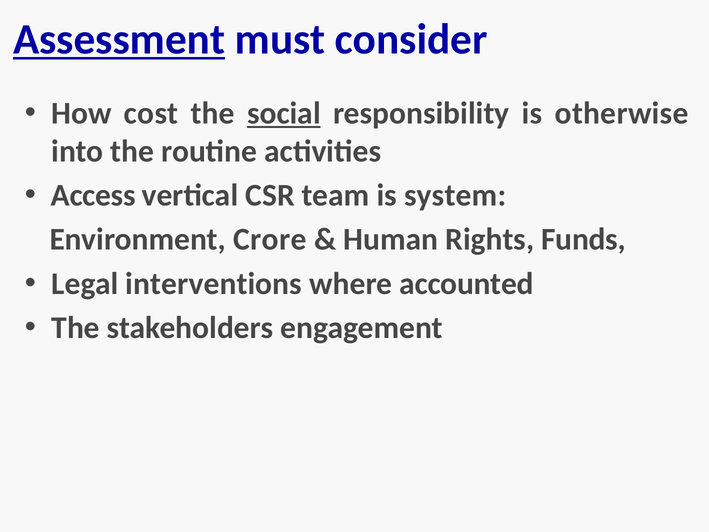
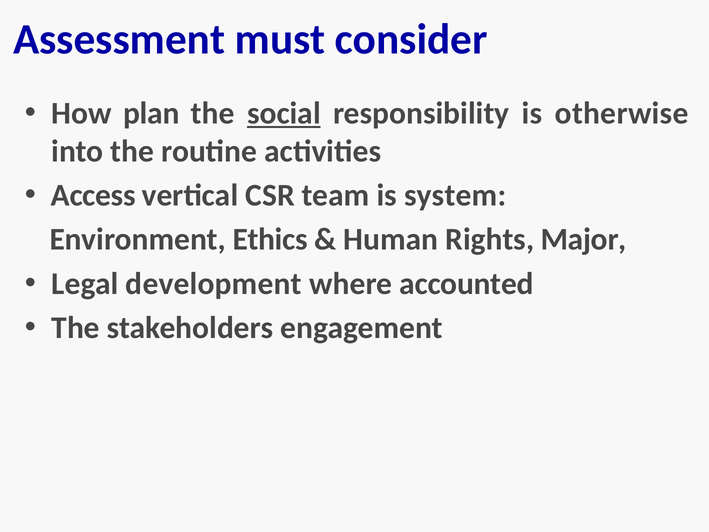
Assessment underline: present -> none
cost: cost -> plan
Crore: Crore -> Ethics
Funds: Funds -> Major
interventions: interventions -> development
